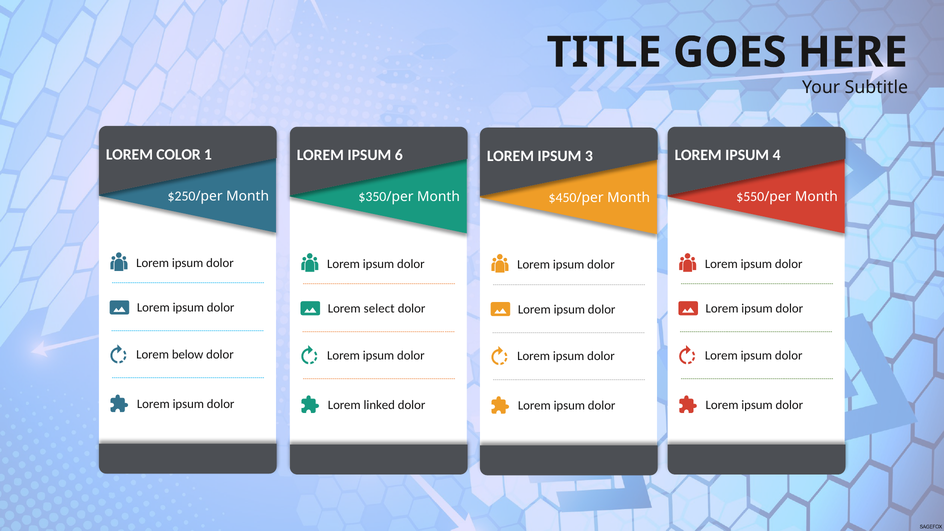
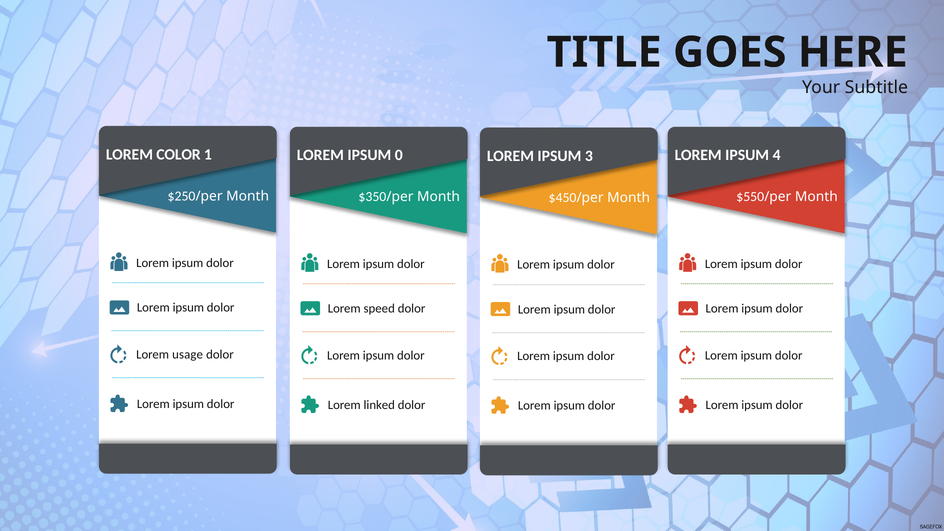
6: 6 -> 0
select: select -> speed
below: below -> usage
